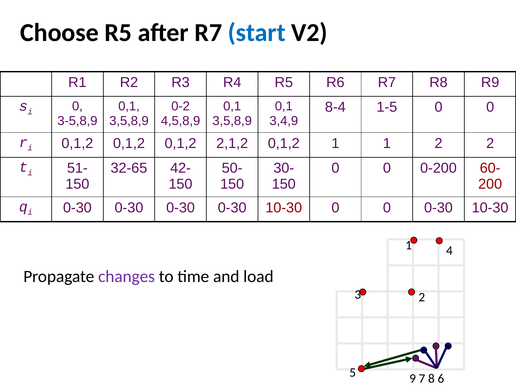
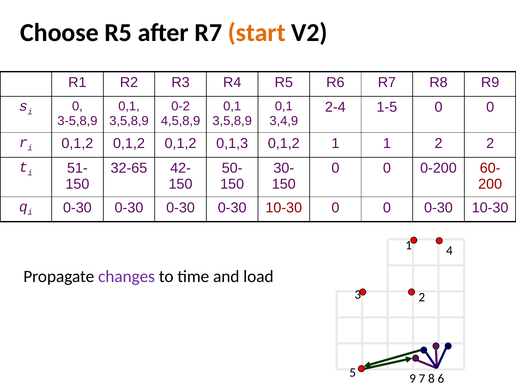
start colour: blue -> orange
8-4: 8-4 -> 2-4
2,1,2: 2,1,2 -> 0,1,3
